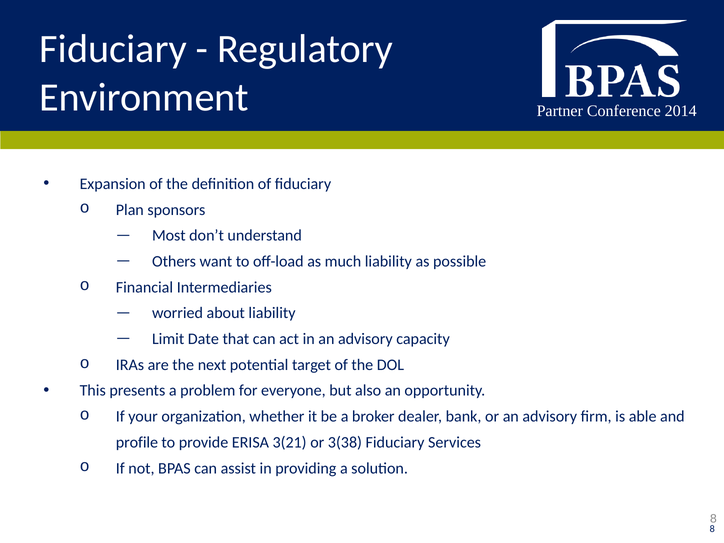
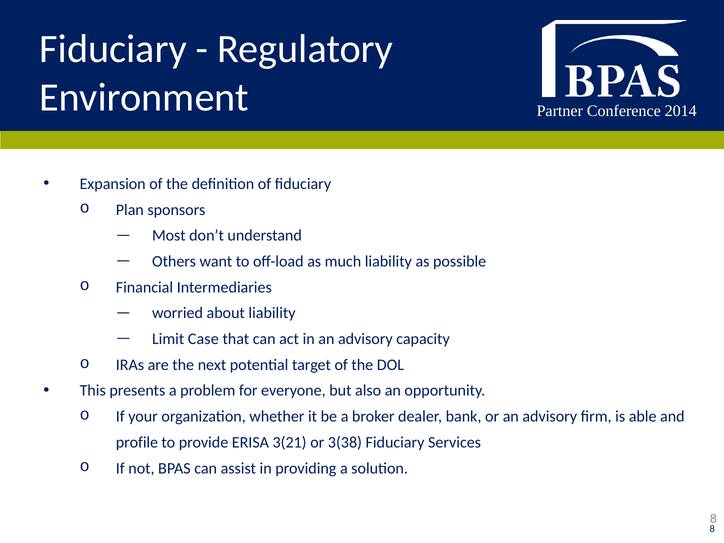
Date: Date -> Case
